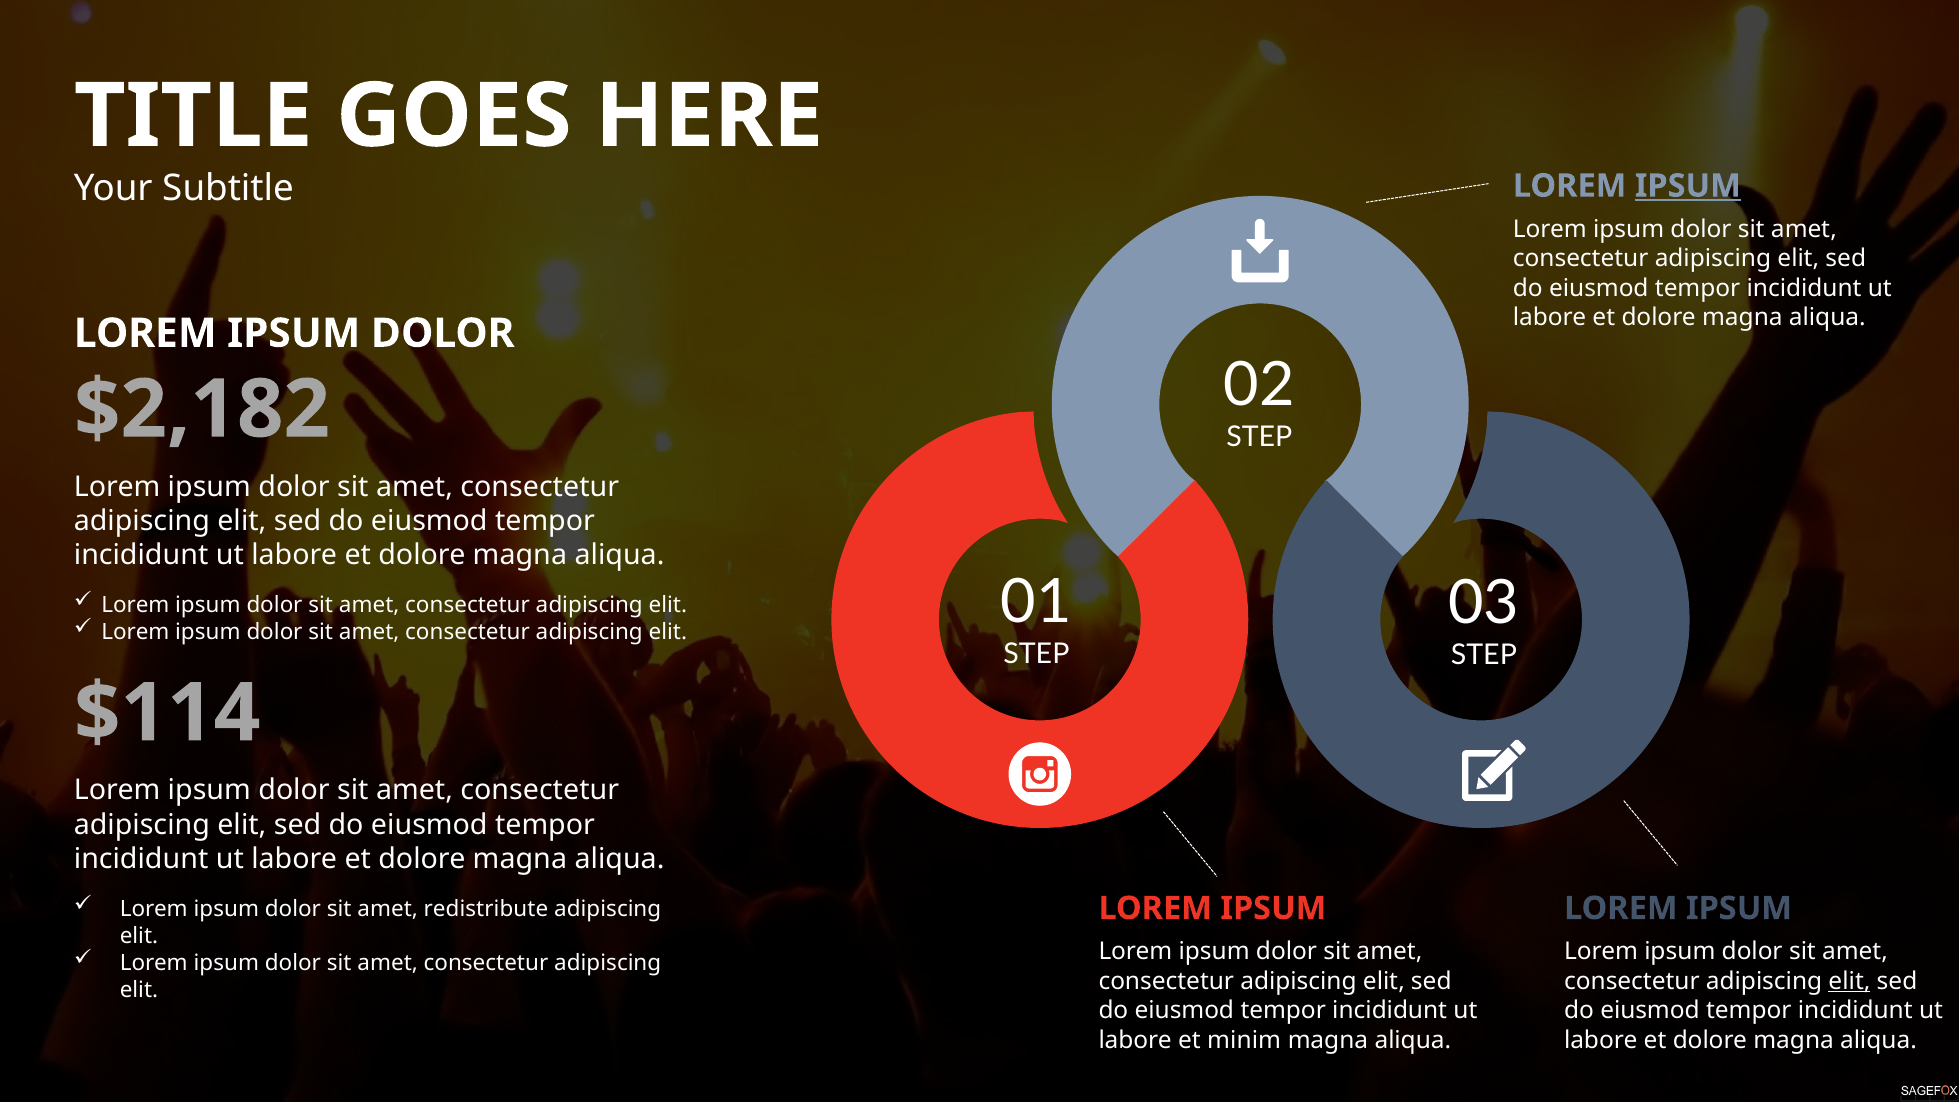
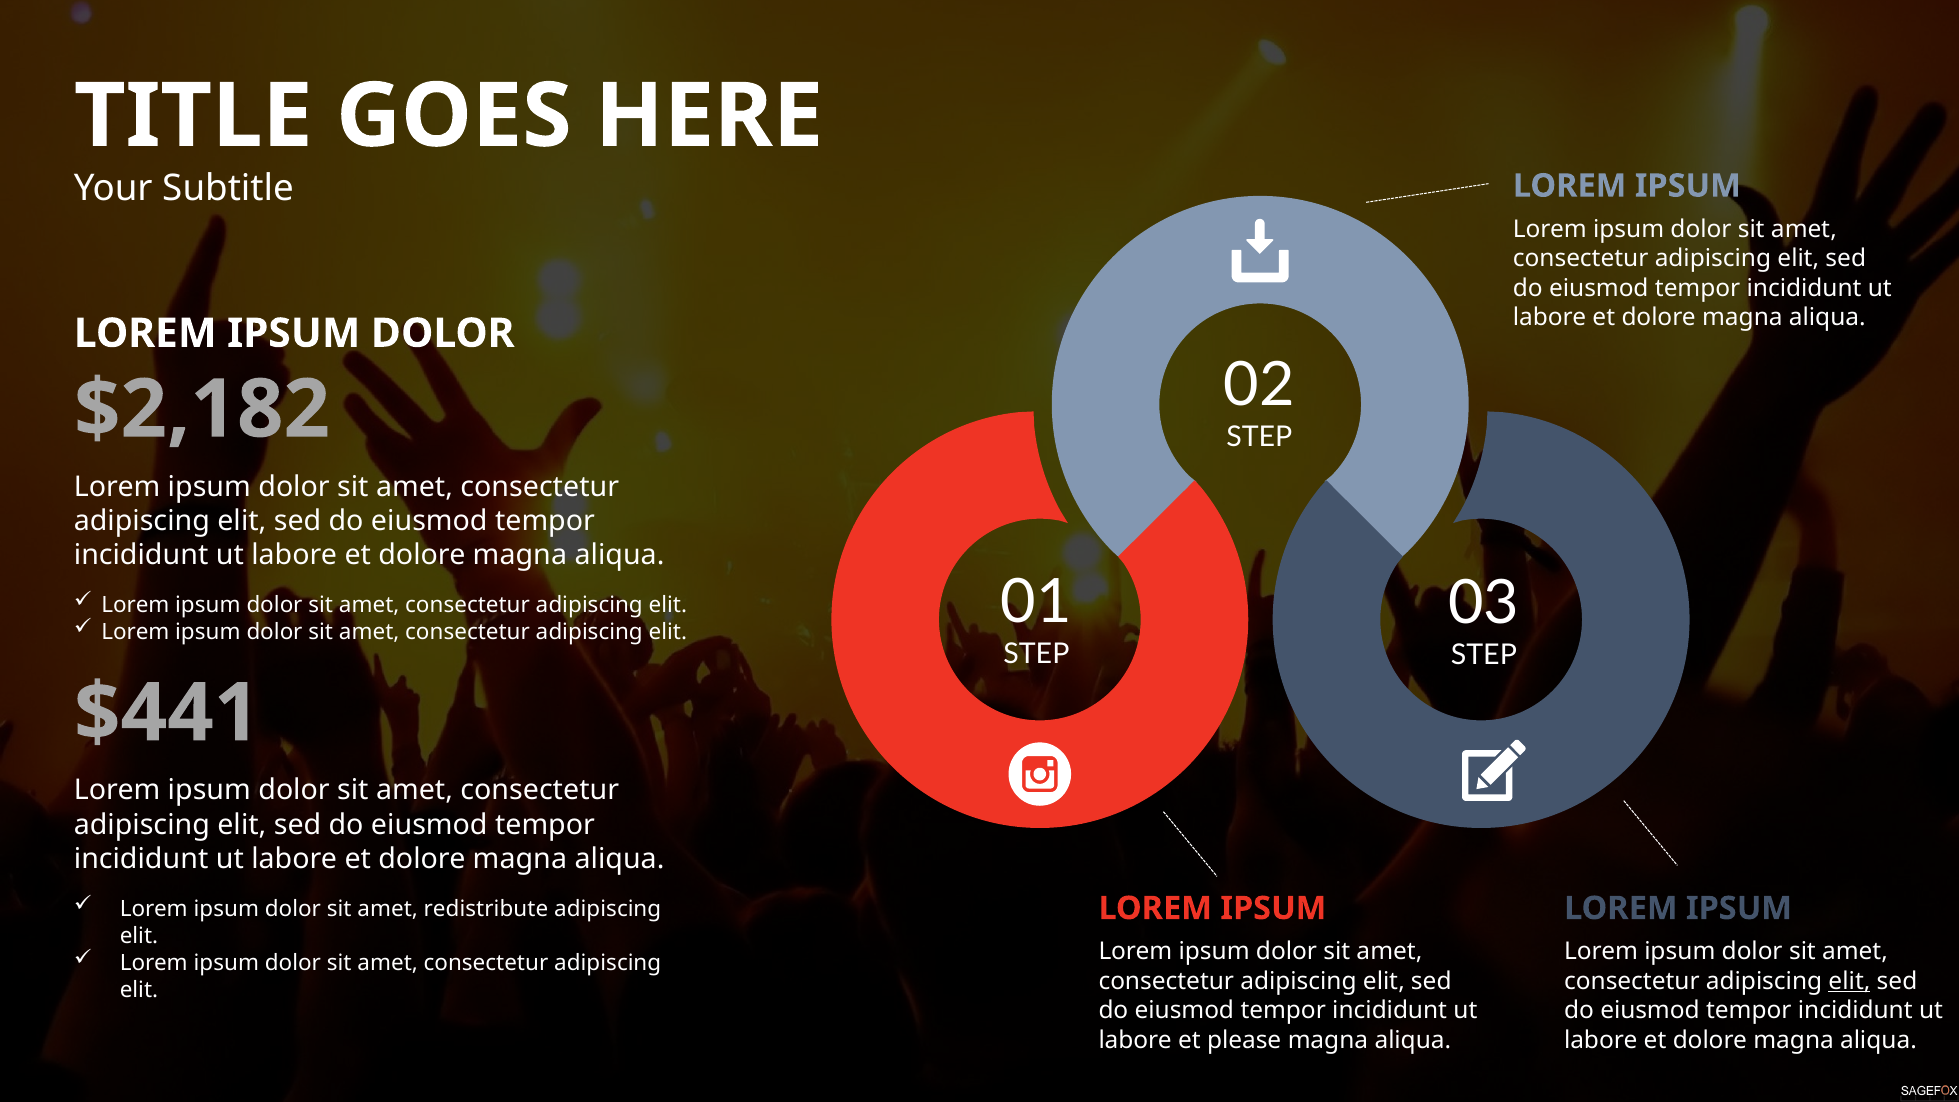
IPSUM at (1688, 186) underline: present -> none
$114: $114 -> $441
minim: minim -> please
